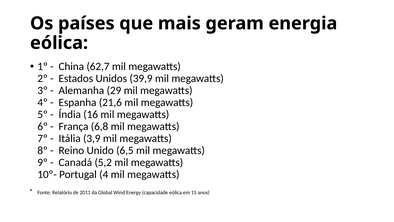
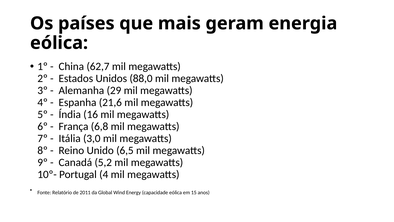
39,9: 39,9 -> 88,0
3,9: 3,9 -> 3,0
